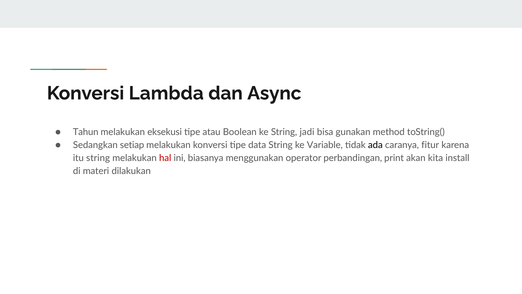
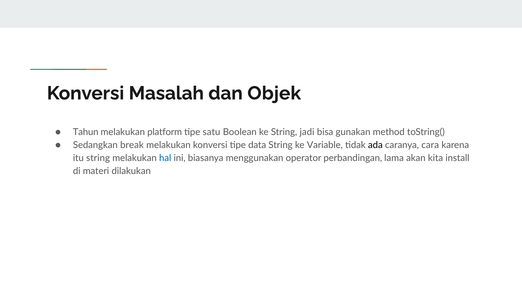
Lambda: Lambda -> Masalah
Async: Async -> Objek
eksekusi: eksekusi -> platform
atau: atau -> satu
setiap: setiap -> break
fitur: fitur -> cara
hal colour: red -> blue
print: print -> lama
